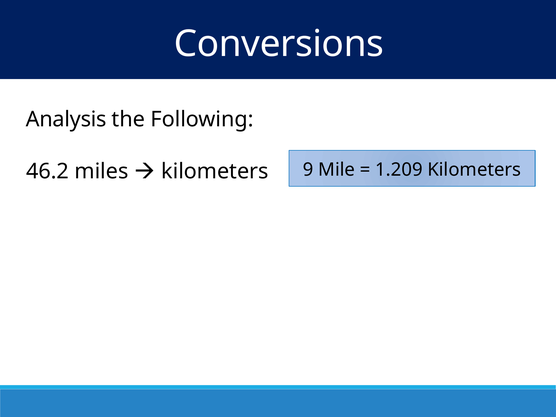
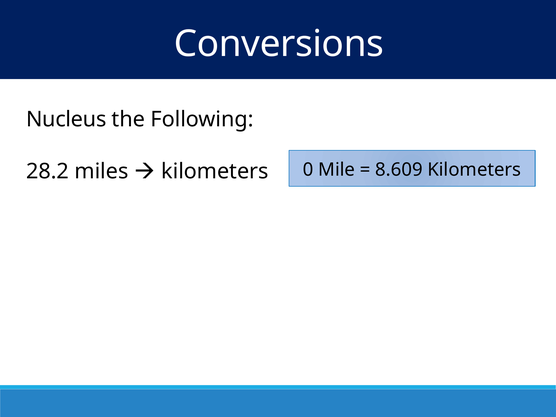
Analysis: Analysis -> Nucleus
46.2: 46.2 -> 28.2
9: 9 -> 0
1.209: 1.209 -> 8.609
